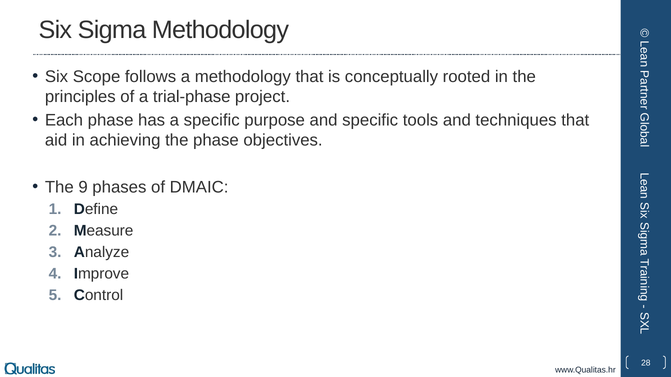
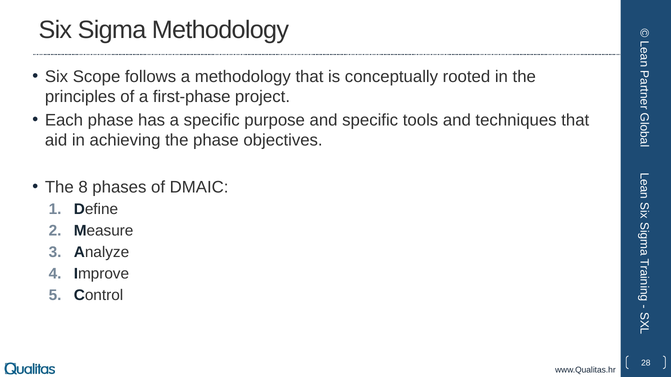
trial-phase: trial-phase -> first-phase
9: 9 -> 8
